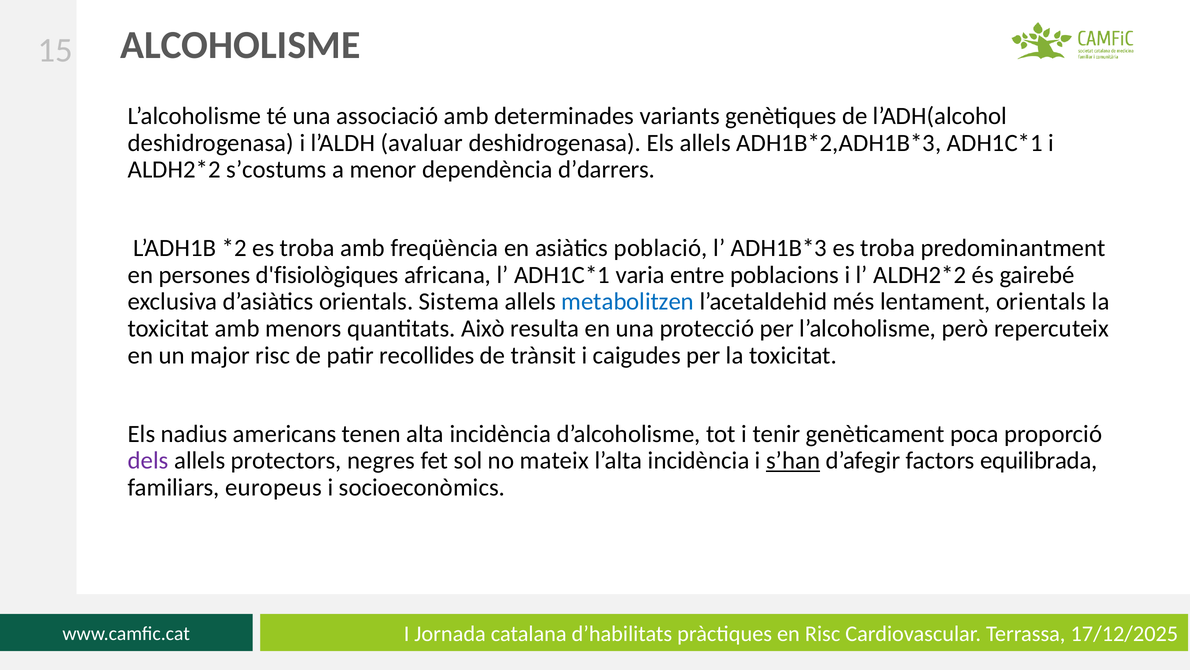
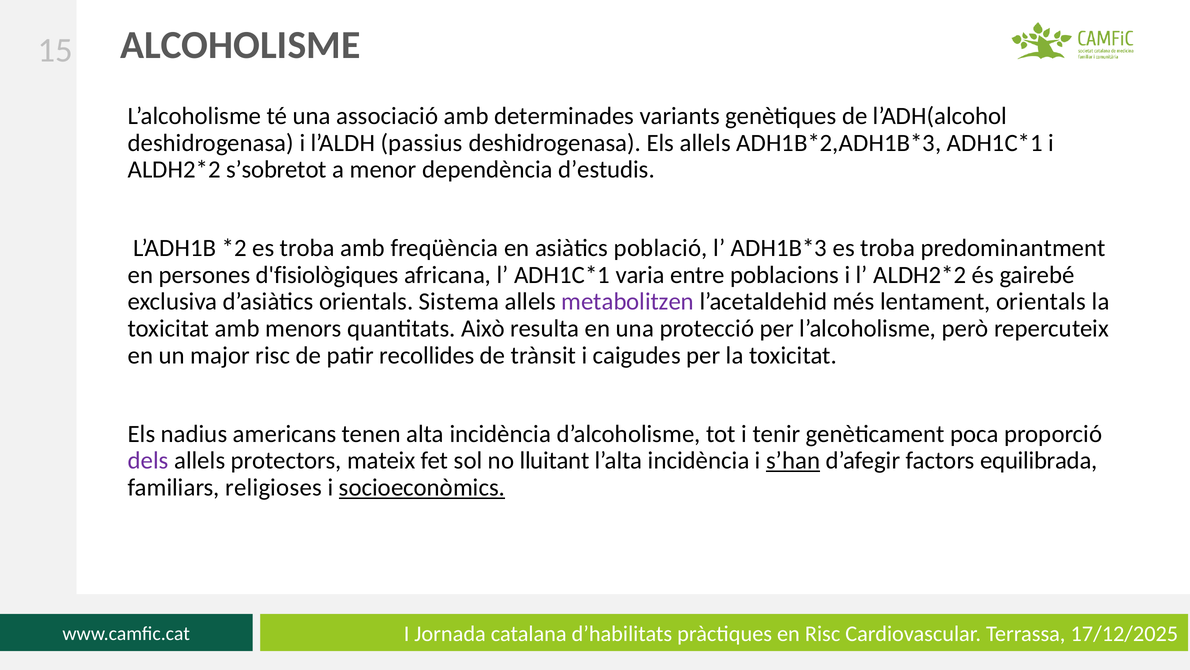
avaluar: avaluar -> passius
s’costums: s’costums -> s’sobretot
d’darrers: d’darrers -> d’estudis
metabolitzen colour: blue -> purple
negres: negres -> mateix
mateix: mateix -> lluitant
europeus: europeus -> religioses
socioeconòmics underline: none -> present
